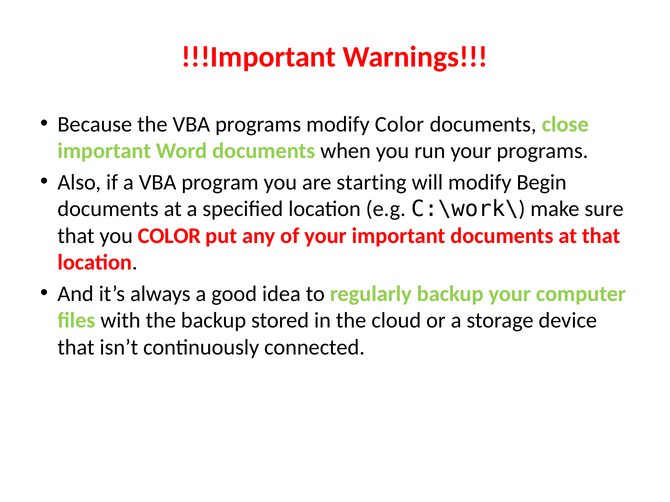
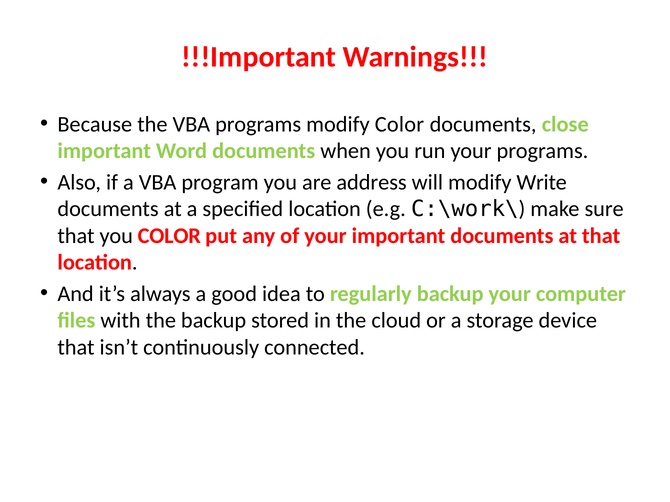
starting: starting -> address
Begin: Begin -> Write
